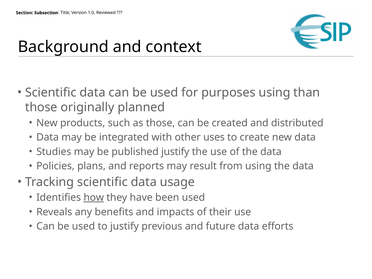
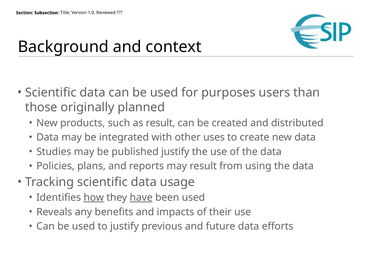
purposes using: using -> users
as those: those -> result
have underline: none -> present
